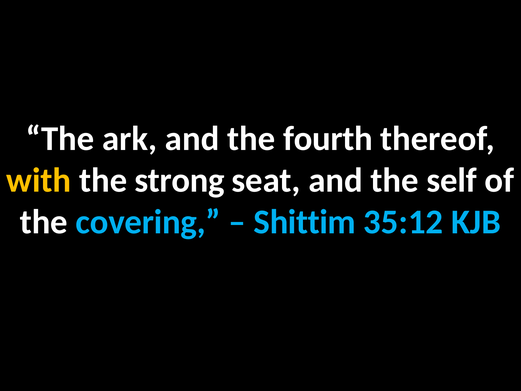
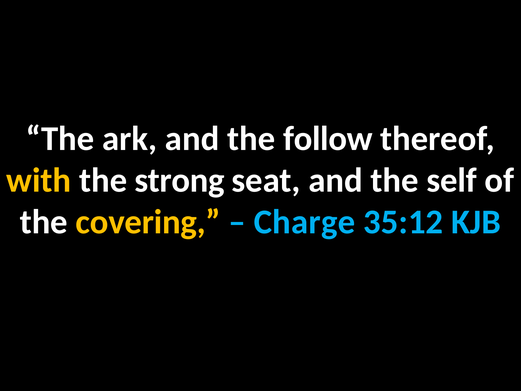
fourth: fourth -> follow
covering colour: light blue -> yellow
Shittim: Shittim -> Charge
